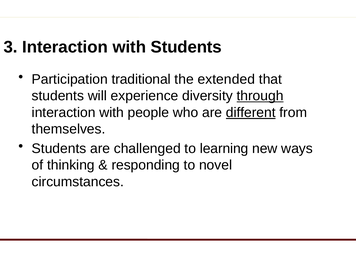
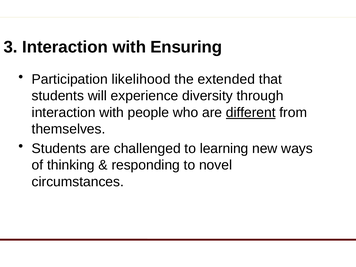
with Students: Students -> Ensuring
traditional: traditional -> likelihood
through underline: present -> none
